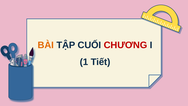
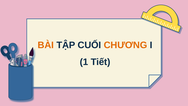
CHƯƠNG colour: red -> orange
